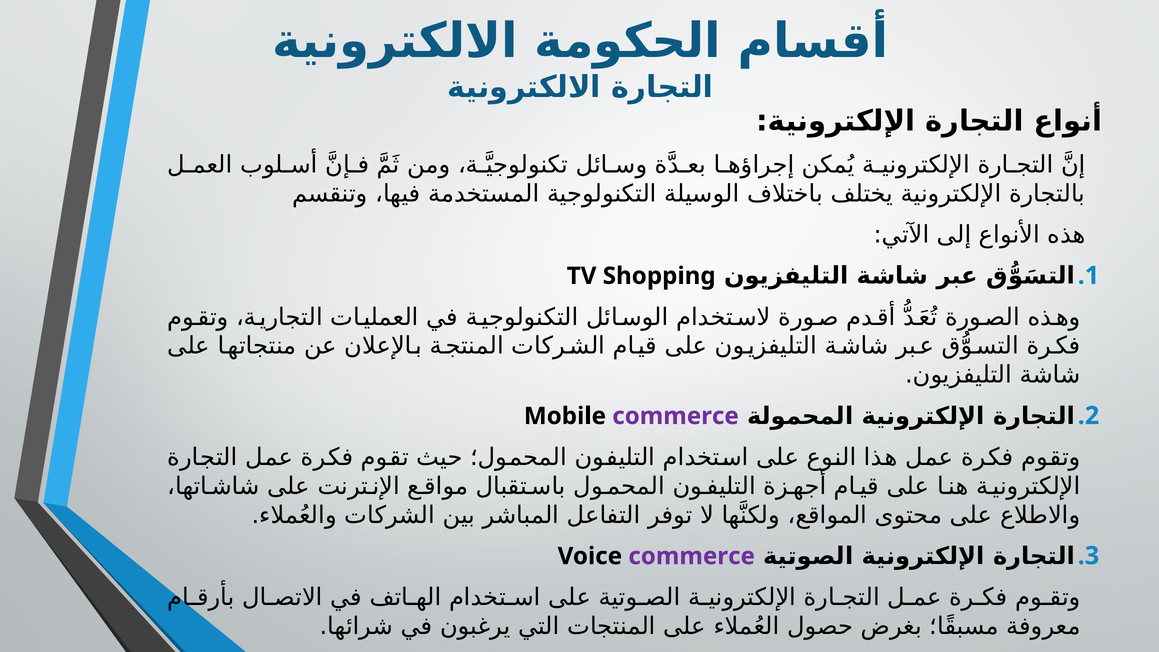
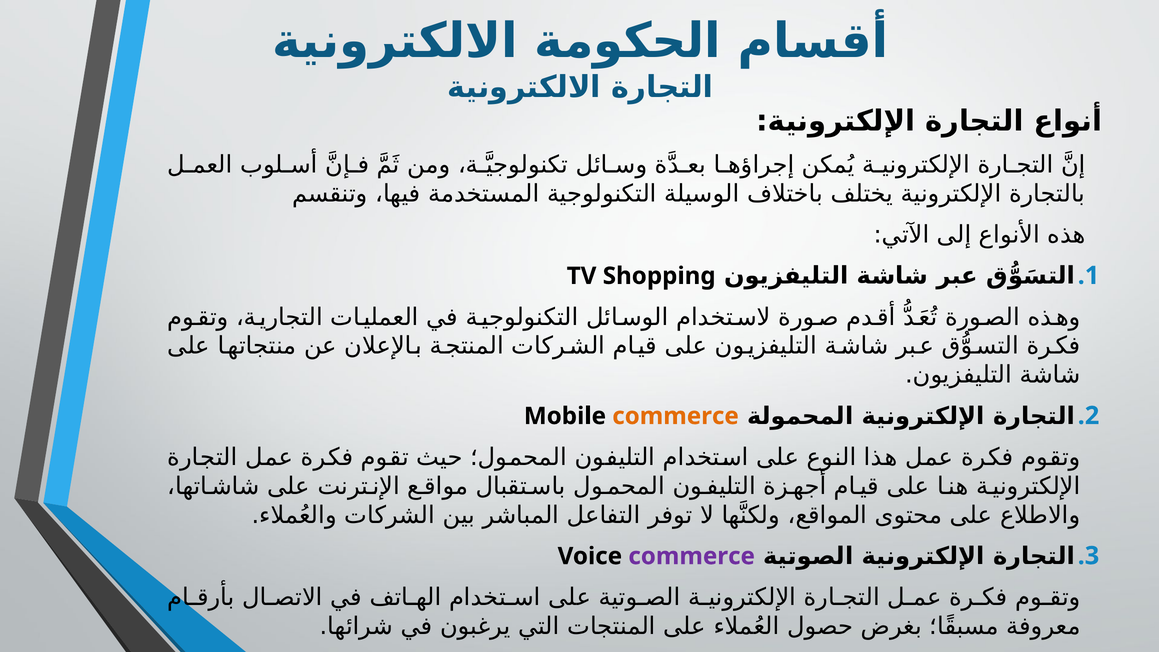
commerce at (676, 416) colour: purple -> orange
